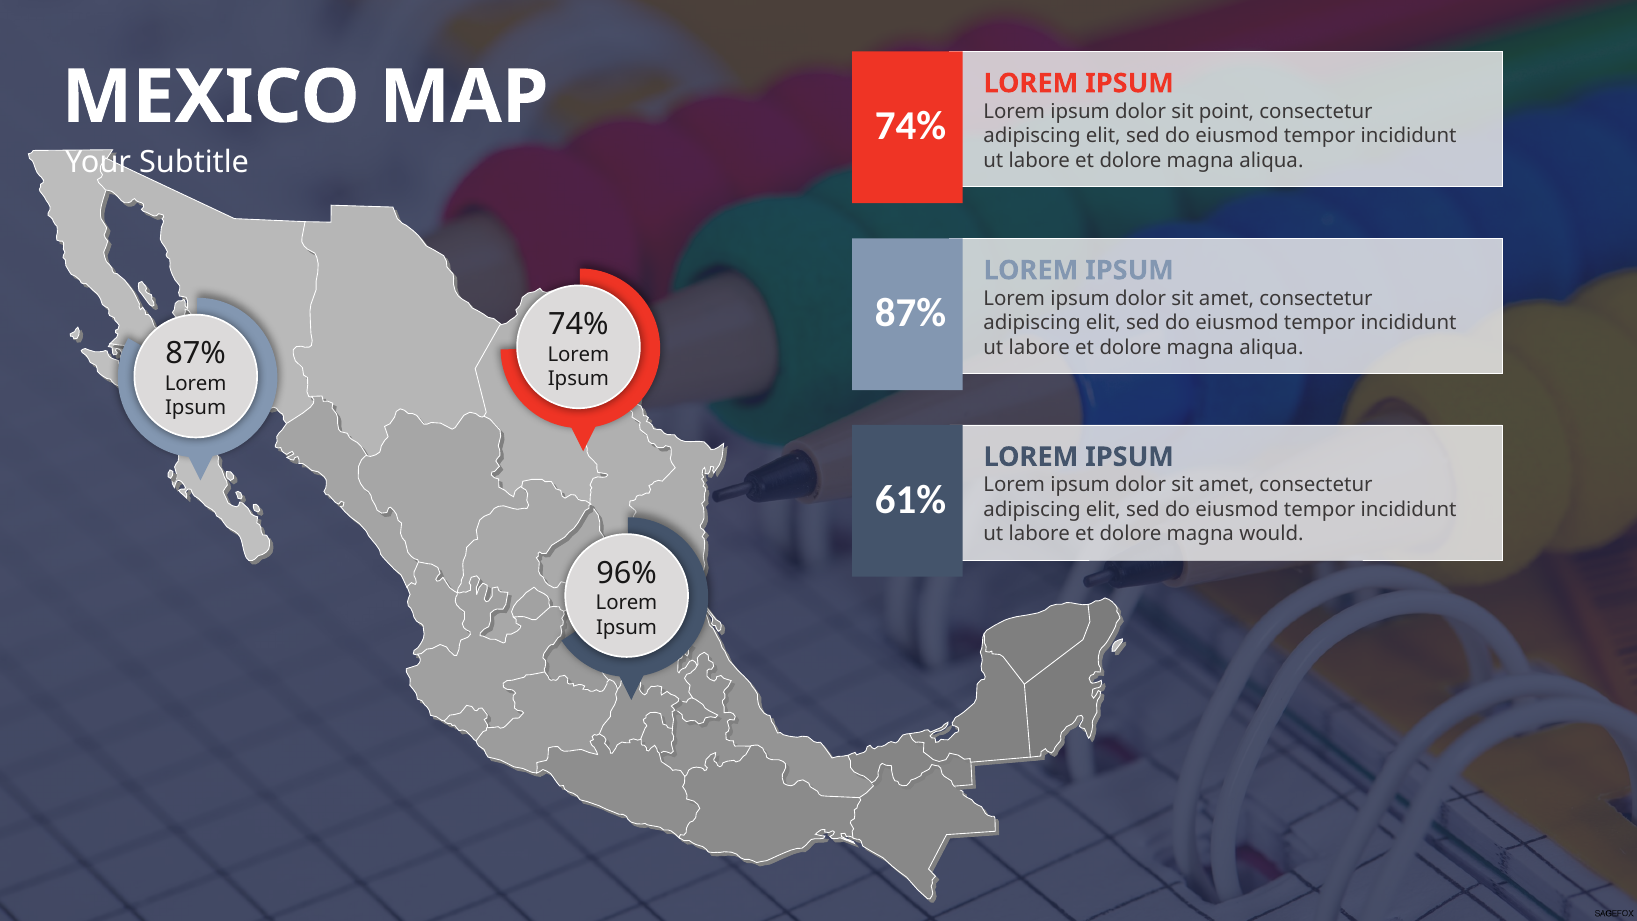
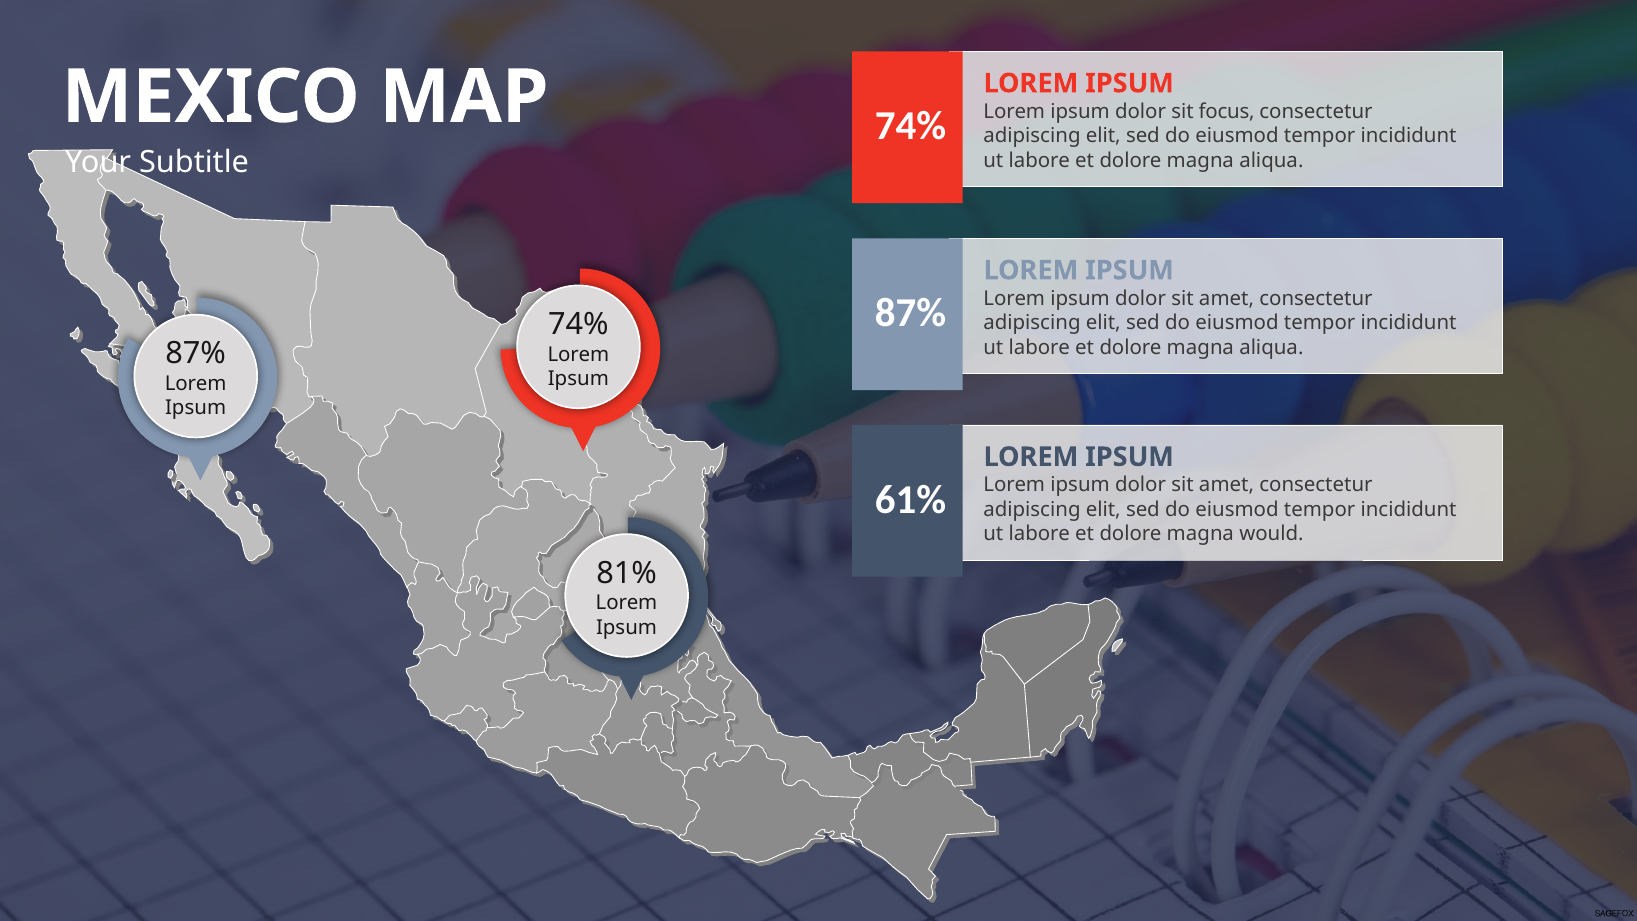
point: point -> focus
96%: 96% -> 81%
